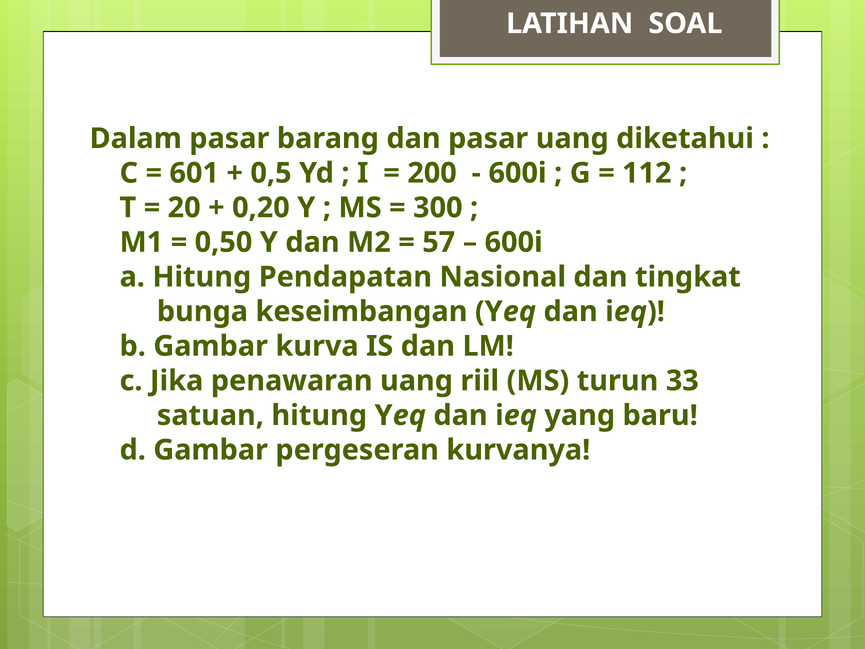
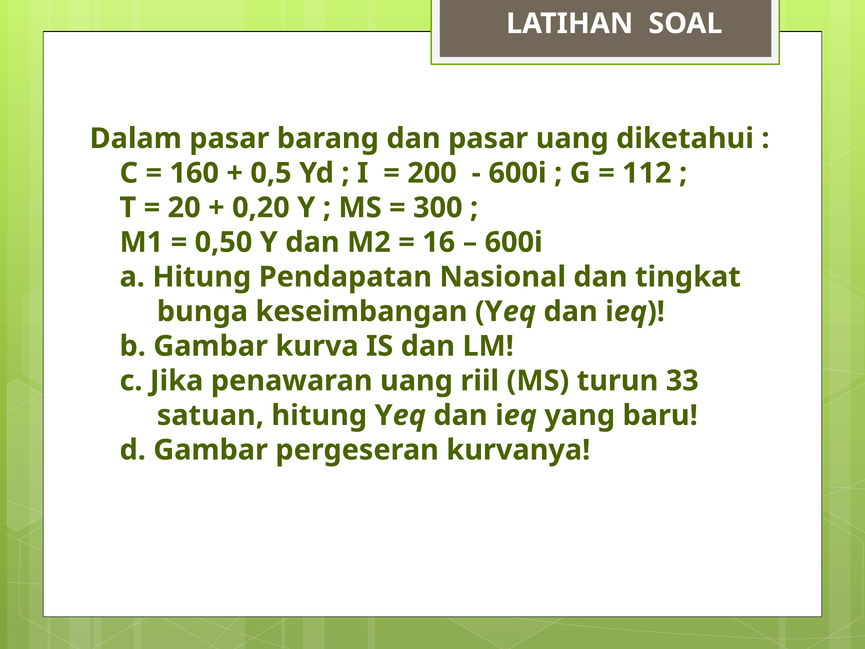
601: 601 -> 160
57: 57 -> 16
